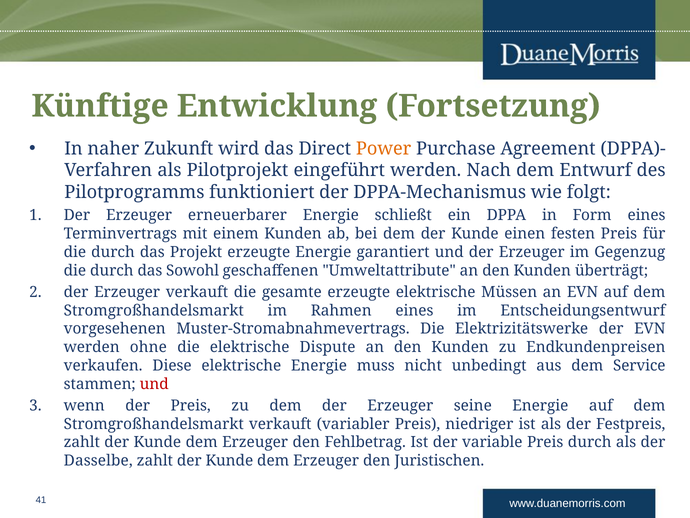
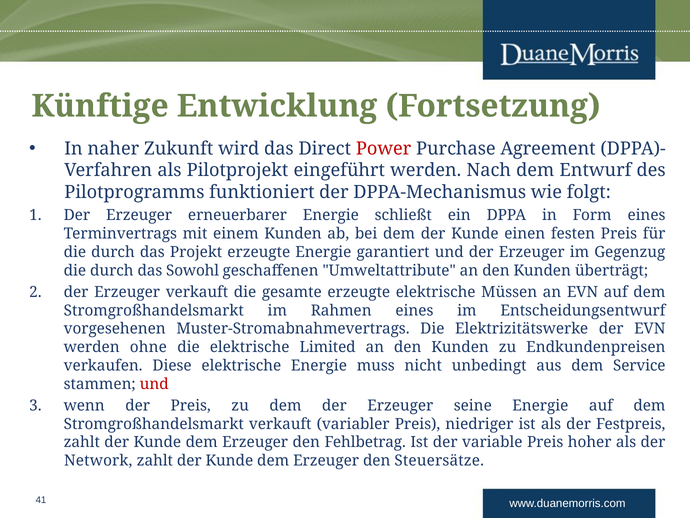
Power colour: orange -> red
Dispute: Dispute -> Limited
Preis durch: durch -> hoher
Dasselbe: Dasselbe -> Network
Juristischen: Juristischen -> Steuersätze
